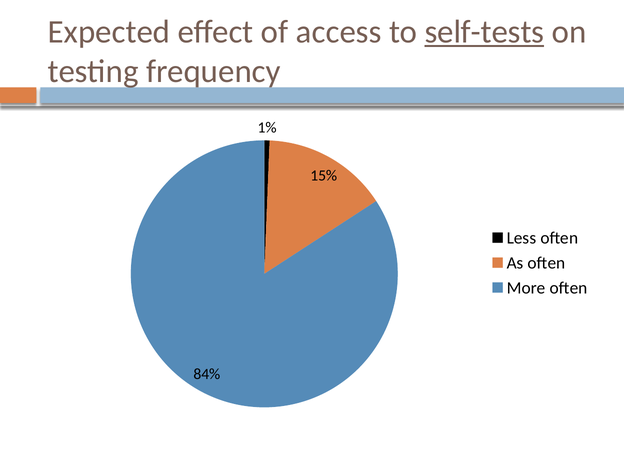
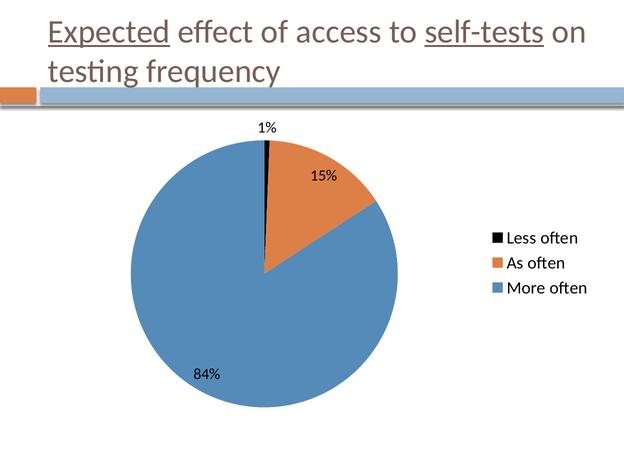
Expected underline: none -> present
